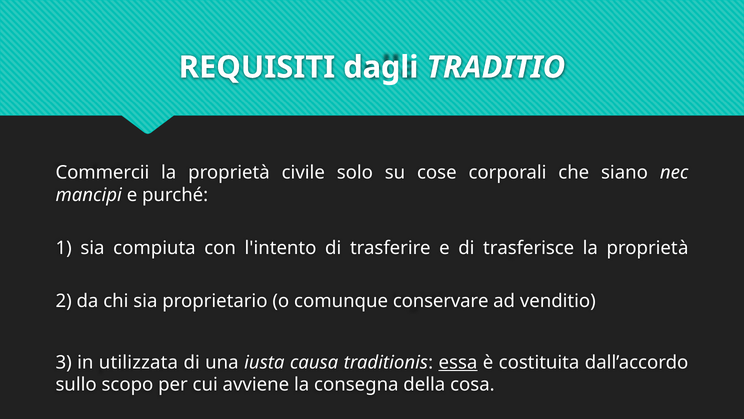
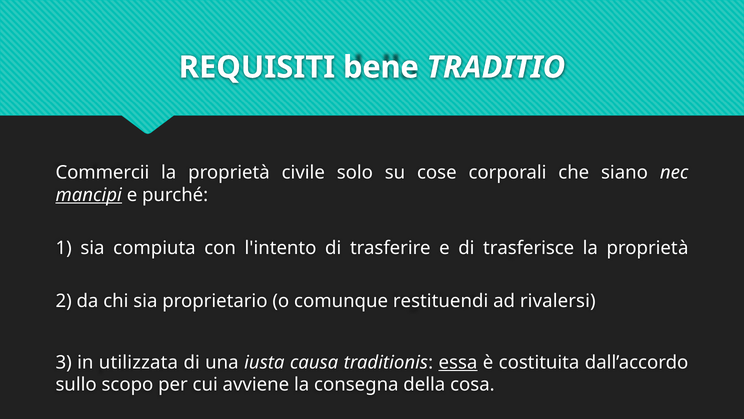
dagli: dagli -> bene
mancipi underline: none -> present
conservare: conservare -> restituendi
venditio: venditio -> rivalersi
